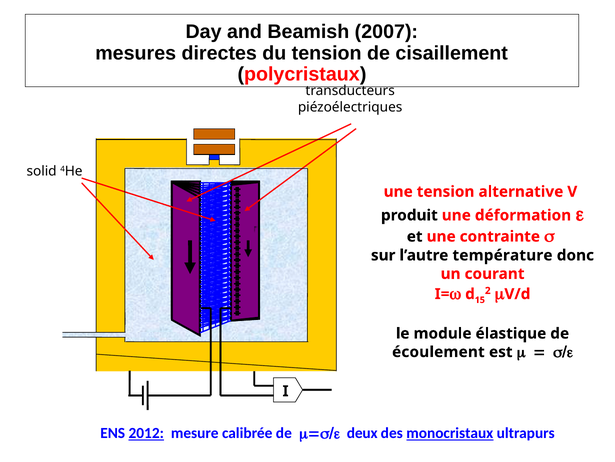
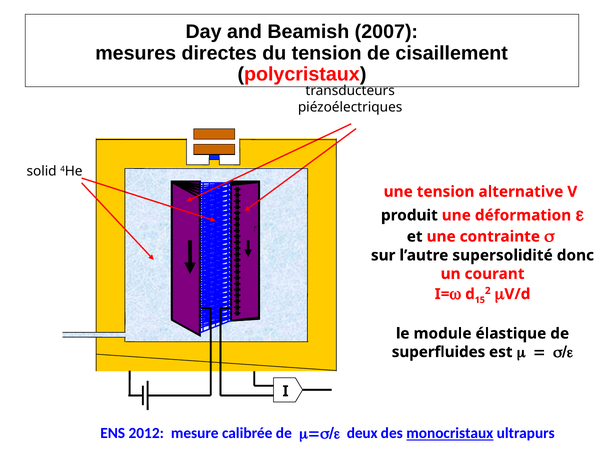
température: température -> supersolidité
écoulement: écoulement -> superfluides
2012 underline: present -> none
